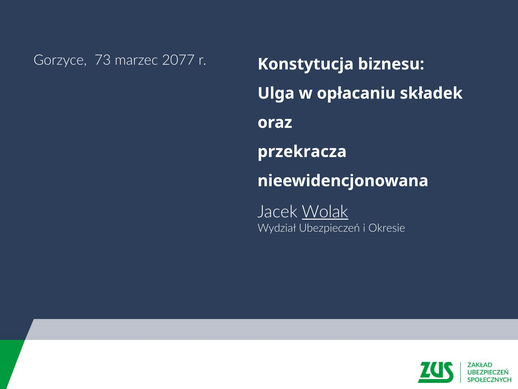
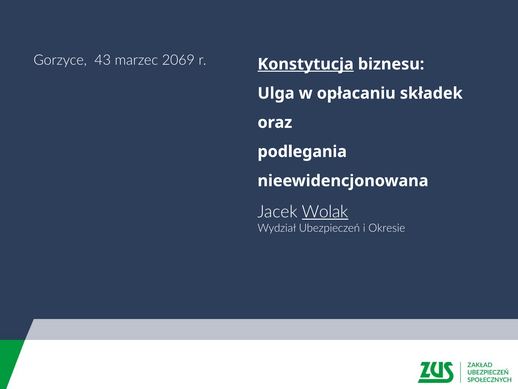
73: 73 -> 43
2077: 2077 -> 2069
Konstytucja underline: none -> present
przekracza: przekracza -> podlegania
